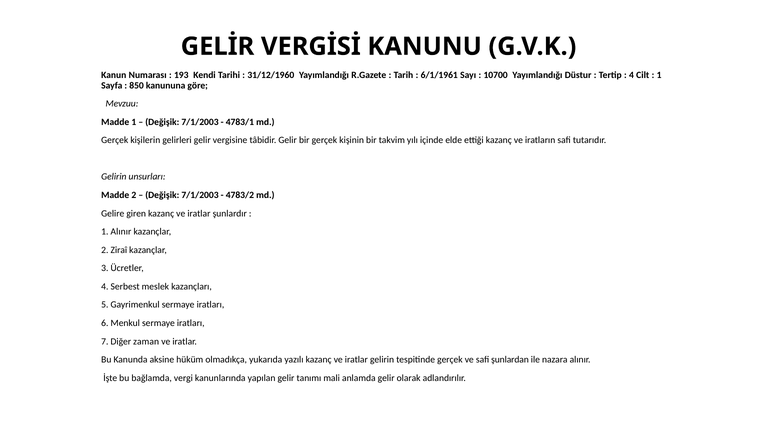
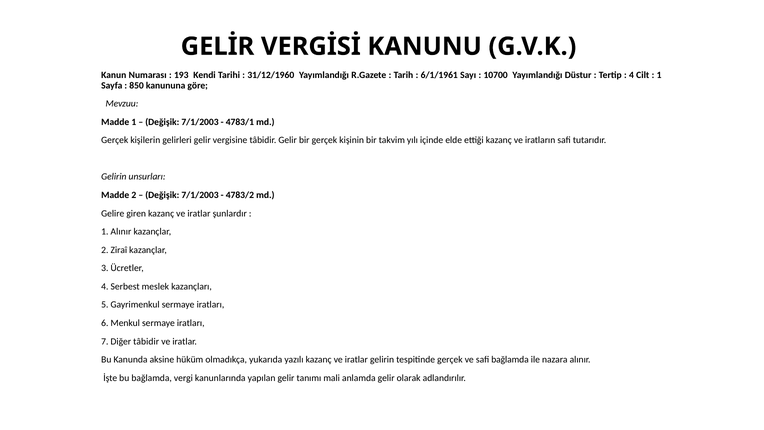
Diğer zaman: zaman -> tâbidir
safi şunlardan: şunlardan -> bağlamda
